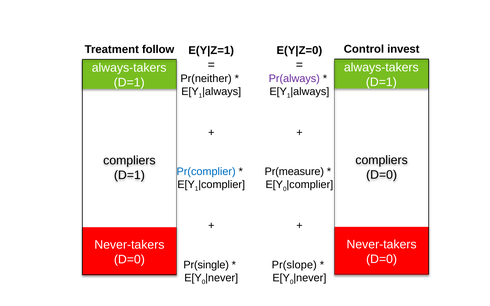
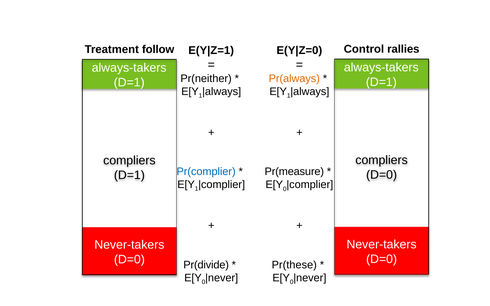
invest: invest -> rallies
Pr(always colour: purple -> orange
Pr(single: Pr(single -> Pr(divide
Pr(slope: Pr(slope -> Pr(these
